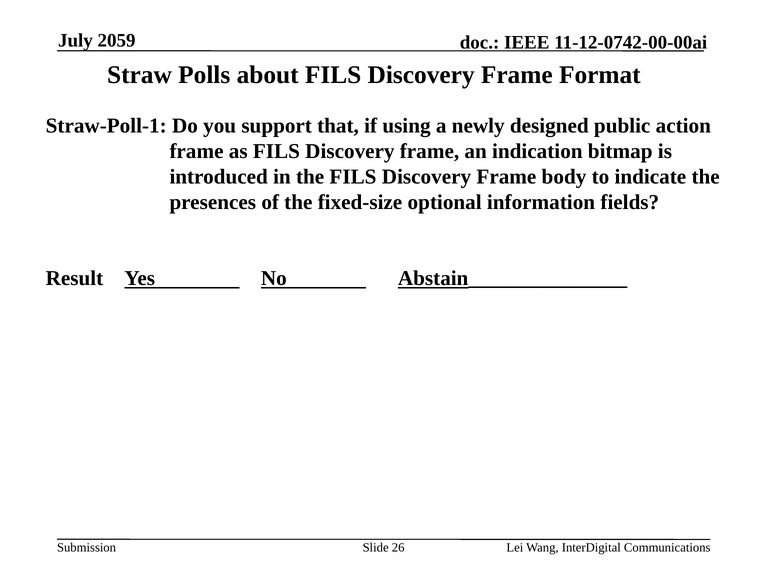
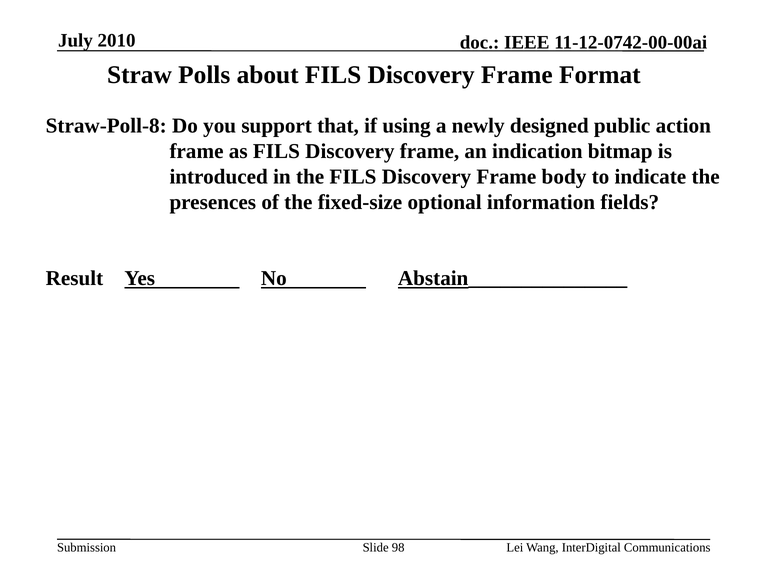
2059: 2059 -> 2010
Straw-Poll-1: Straw-Poll-1 -> Straw-Poll-8
26: 26 -> 98
